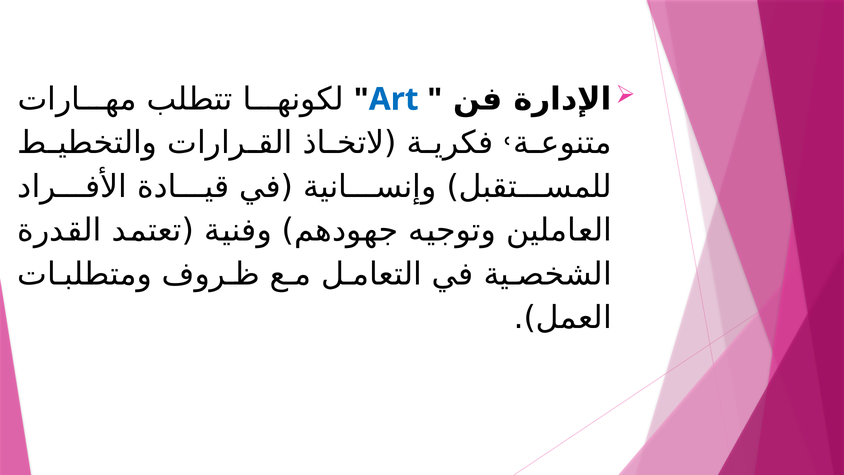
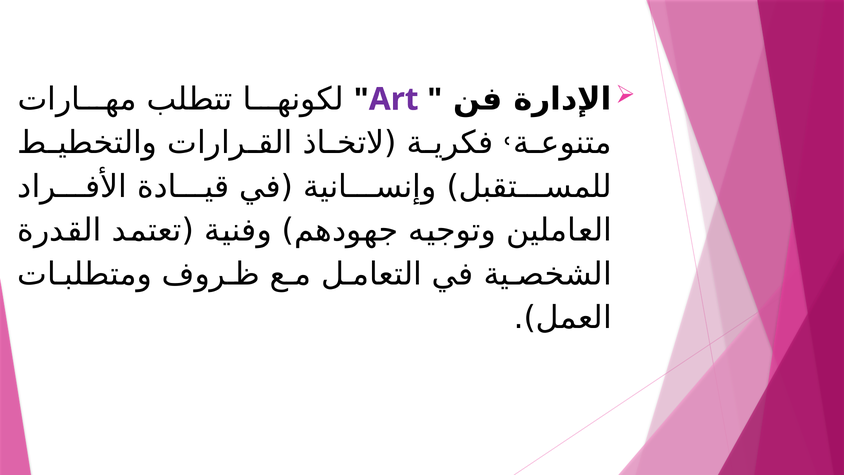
Art colour: blue -> purple
